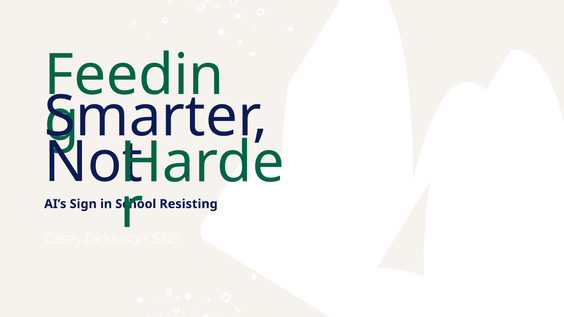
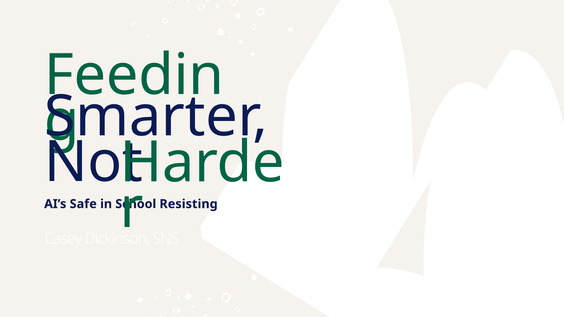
Sign: Sign -> Safe
